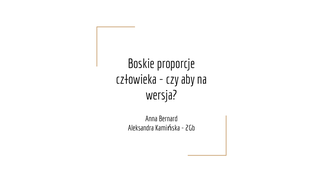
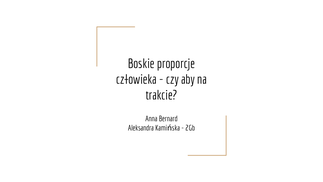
wersja: wersja -> trakcie
